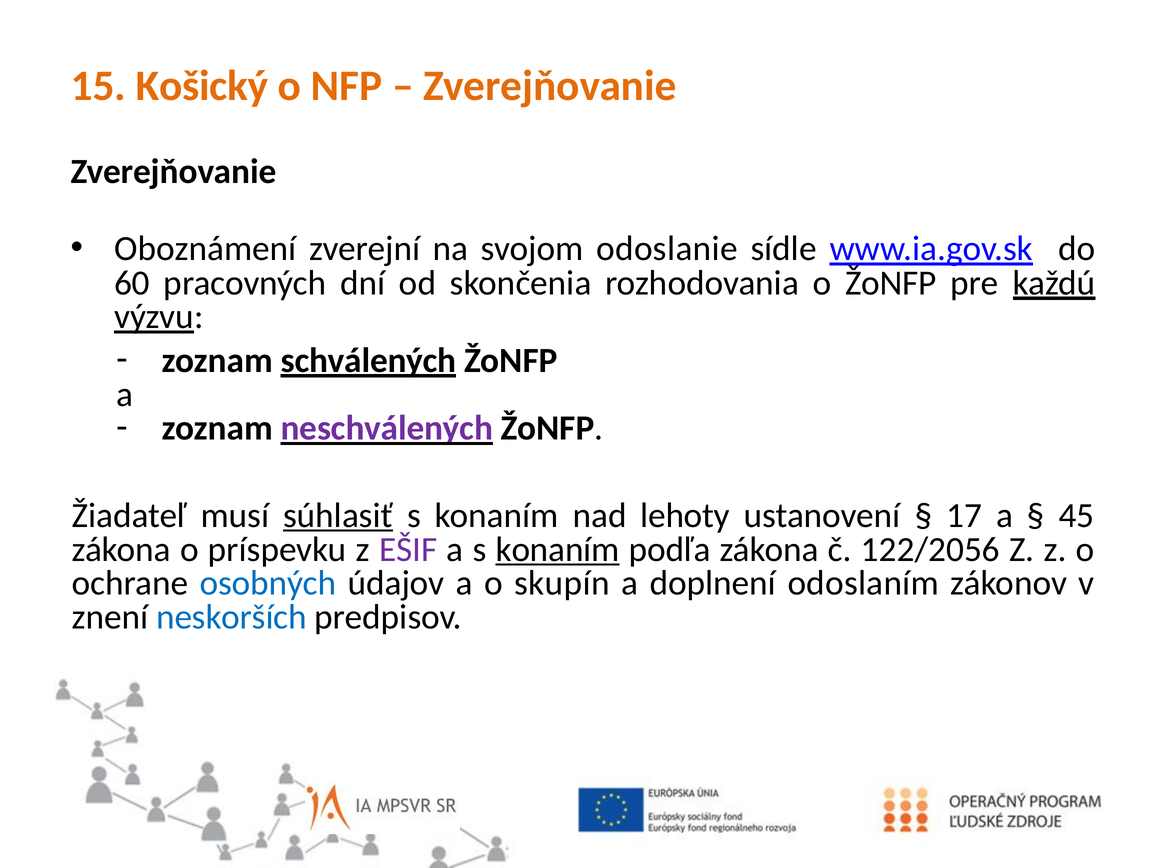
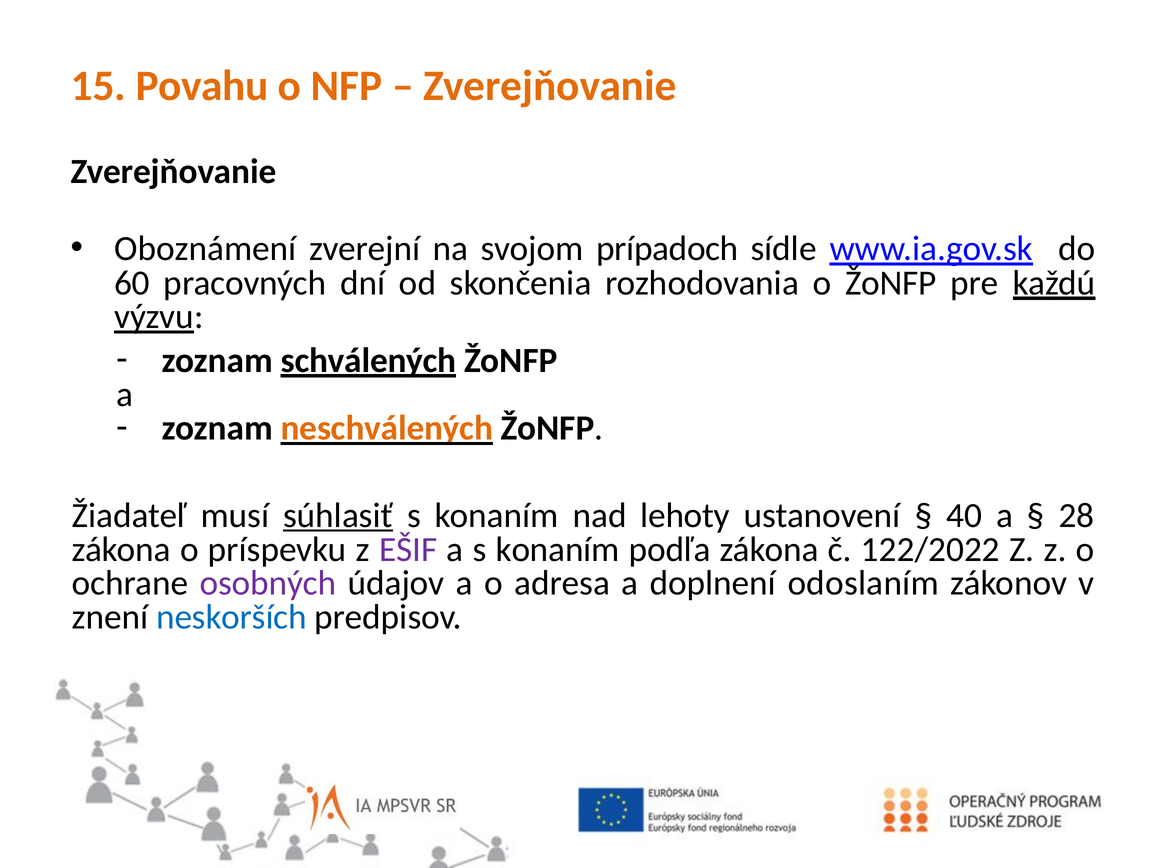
Košický: Košický -> Povahu
odoslanie: odoslanie -> prípadoch
neschválených colour: purple -> orange
17: 17 -> 40
45: 45 -> 28
konaním at (558, 549) underline: present -> none
122/2056: 122/2056 -> 122/2022
osobných colour: blue -> purple
skupín: skupín -> adresa
